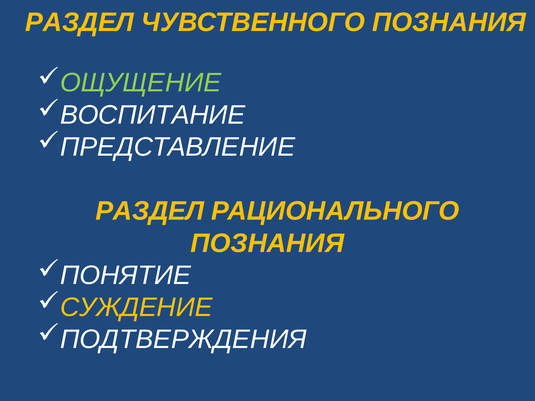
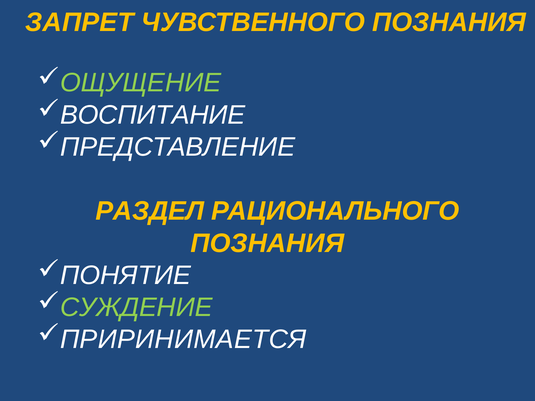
РАЗДЕЛ at (80, 22): РАЗДЕЛ -> ЗАПРЕТ
СУЖДЕНИЕ colour: yellow -> light green
ПОДТВЕРЖДЕНИЯ: ПОДТВЕРЖДЕНИЯ -> ПРИРИНИМАЕТСЯ
